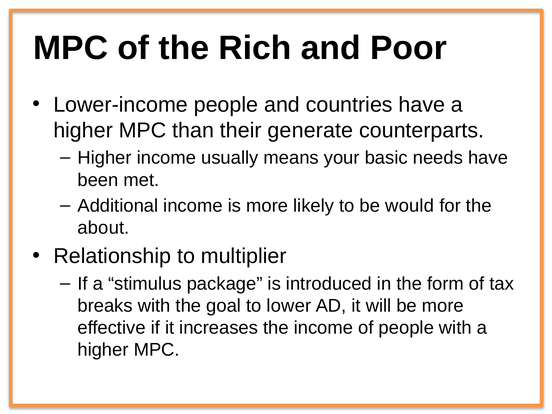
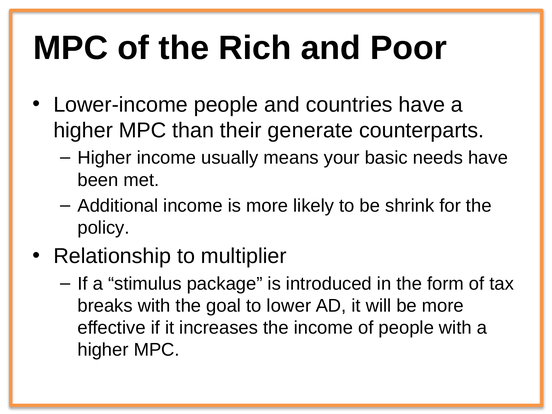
would: would -> shrink
about: about -> policy
